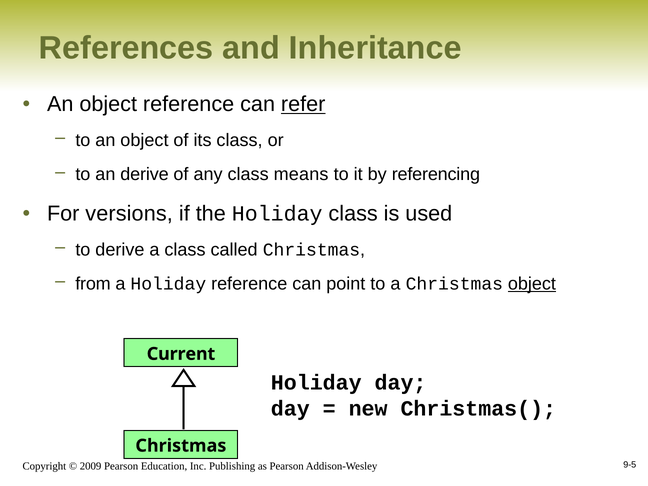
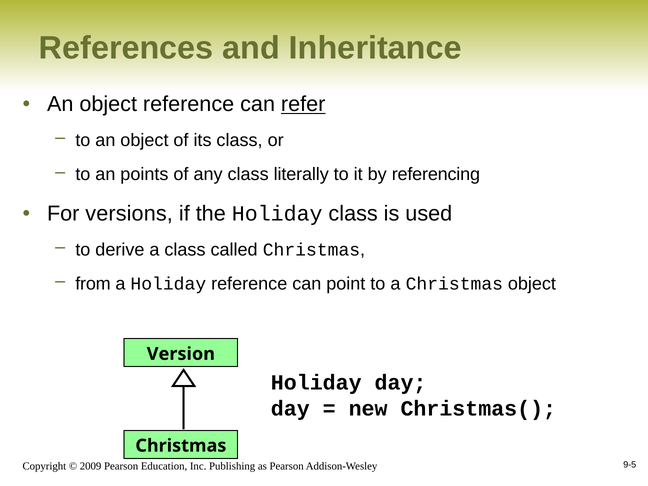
an derive: derive -> points
means: means -> literally
object at (532, 284) underline: present -> none
Current: Current -> Version
